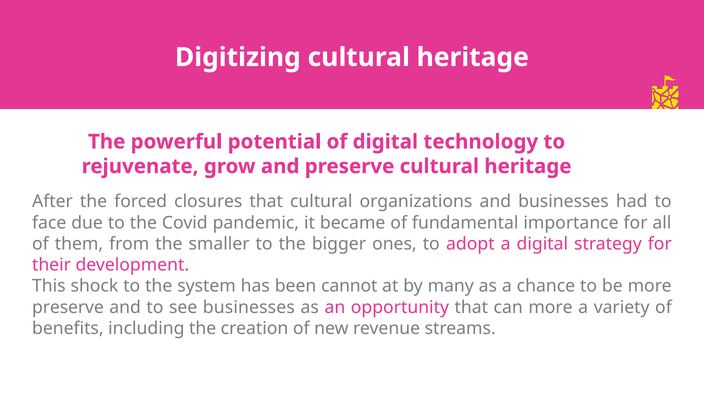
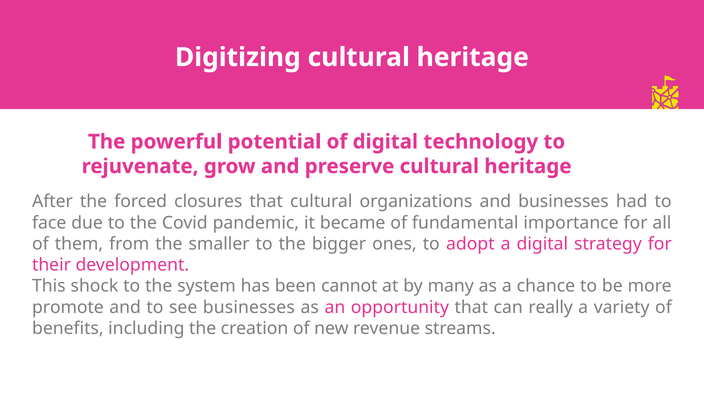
preserve at (68, 307): preserve -> promote
can more: more -> really
